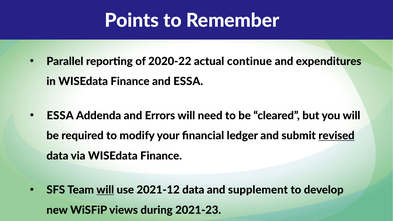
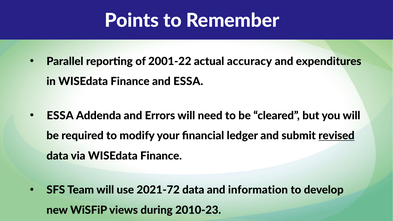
2020-22: 2020-22 -> 2001-22
continue: continue -> accuracy
will at (105, 190) underline: present -> none
2021-12: 2021-12 -> 2021-72
supplement: supplement -> information
2021-23: 2021-23 -> 2010-23
